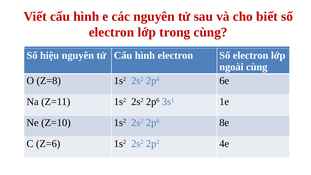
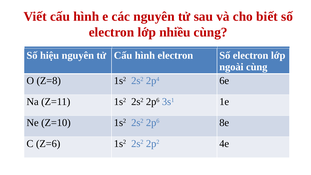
trong: trong -> nhiều
